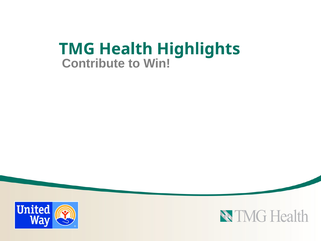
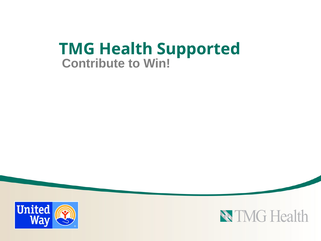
Highlights: Highlights -> Supported
